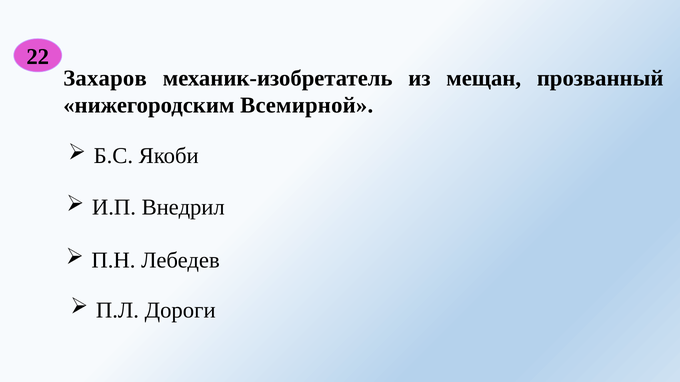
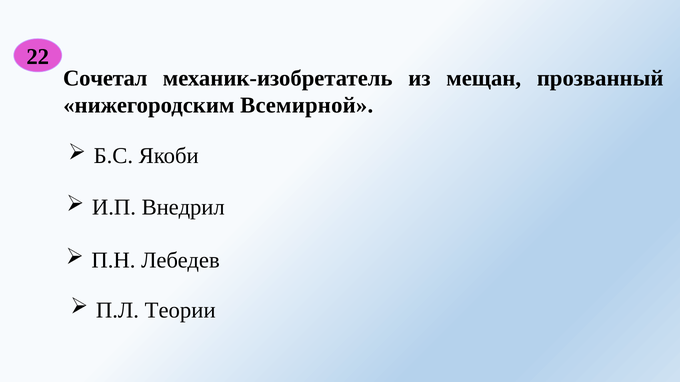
Захаров: Захаров -> Сочетал
Дороги: Дороги -> Теории
